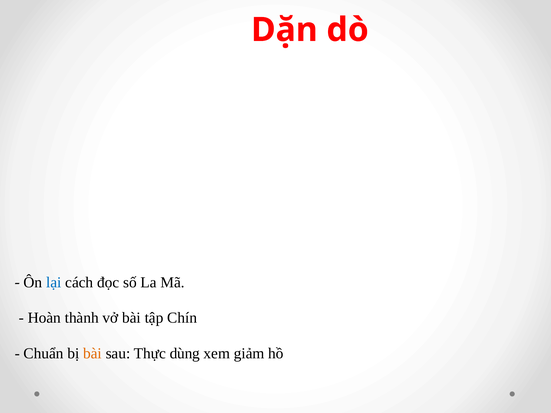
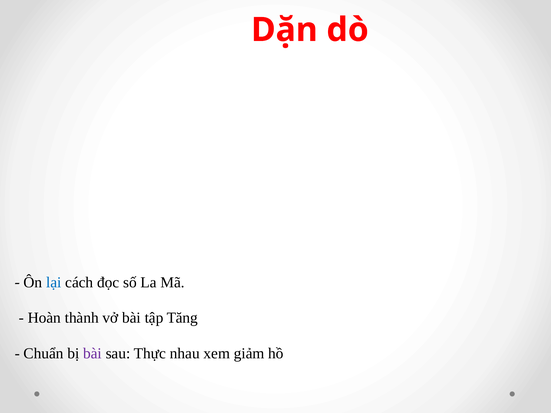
Chín: Chín -> Tăng
bài at (92, 354) colour: orange -> purple
dùng: dùng -> nhau
